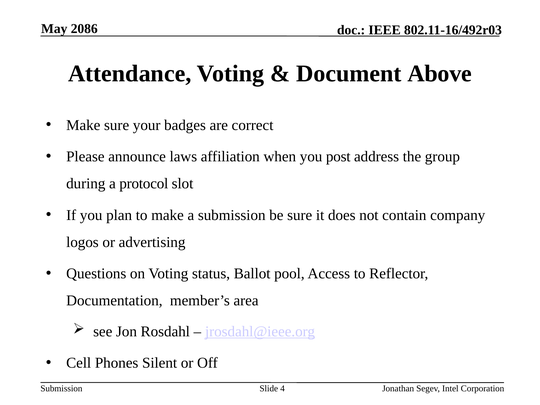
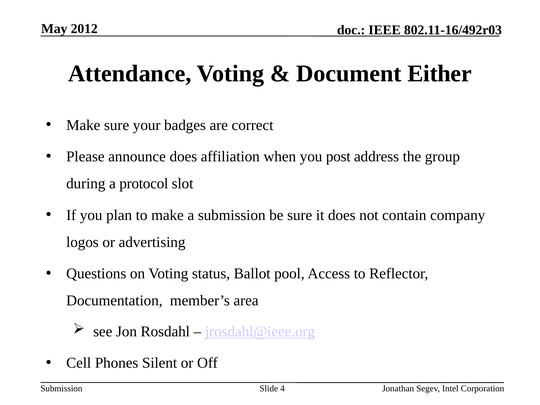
2086: 2086 -> 2012
Above: Above -> Either
announce laws: laws -> does
